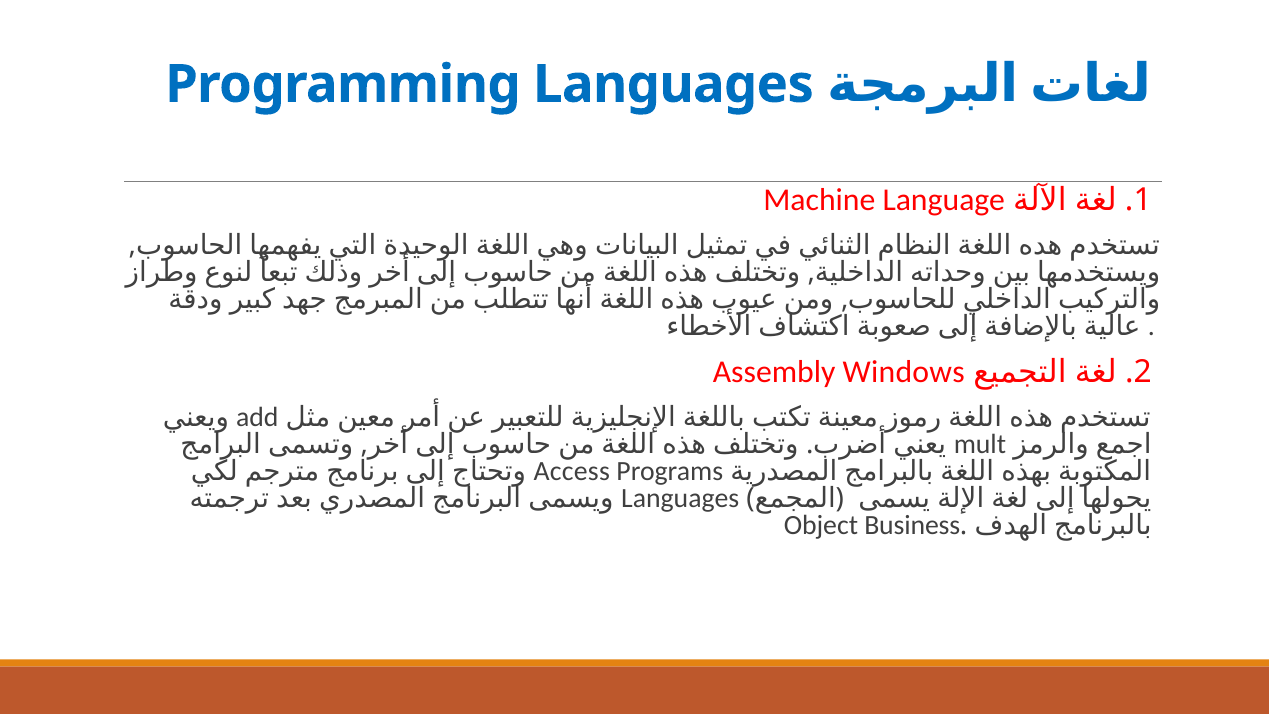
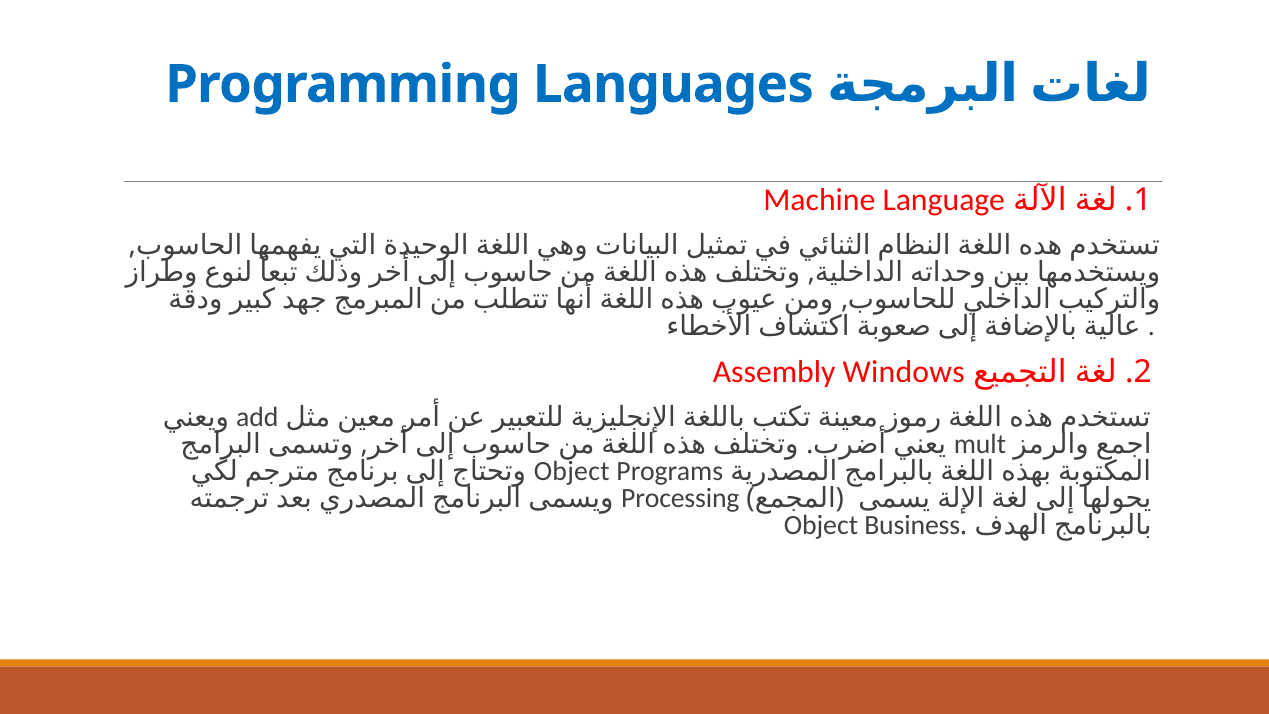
Access at (572, 471): Access -> Object
Languages at (680, 498): Languages -> Processing
